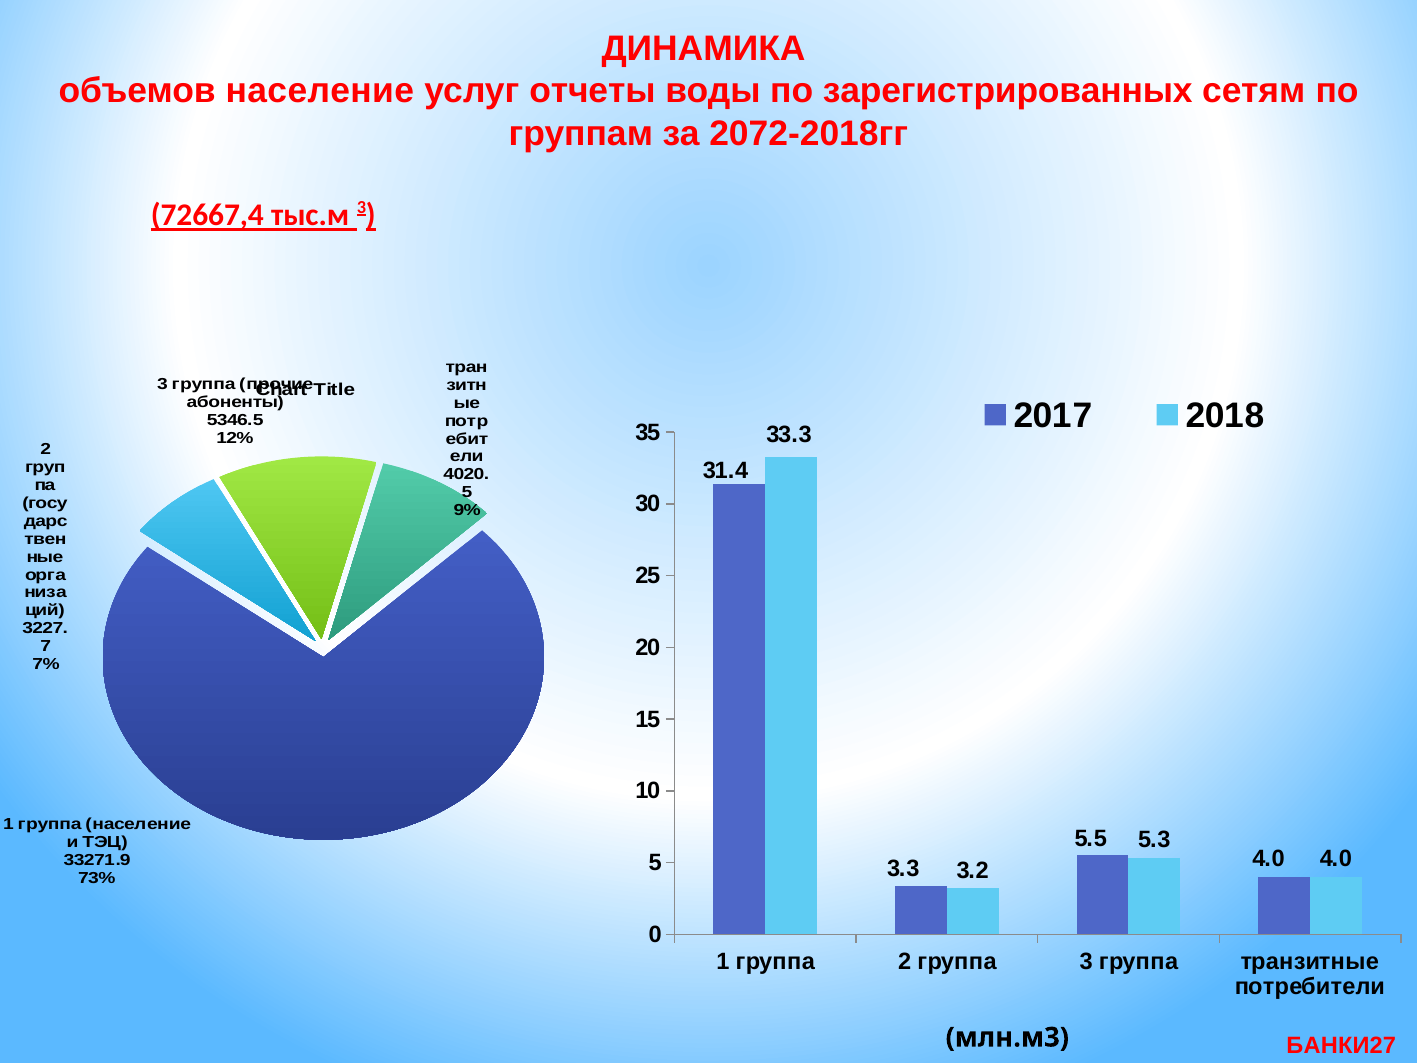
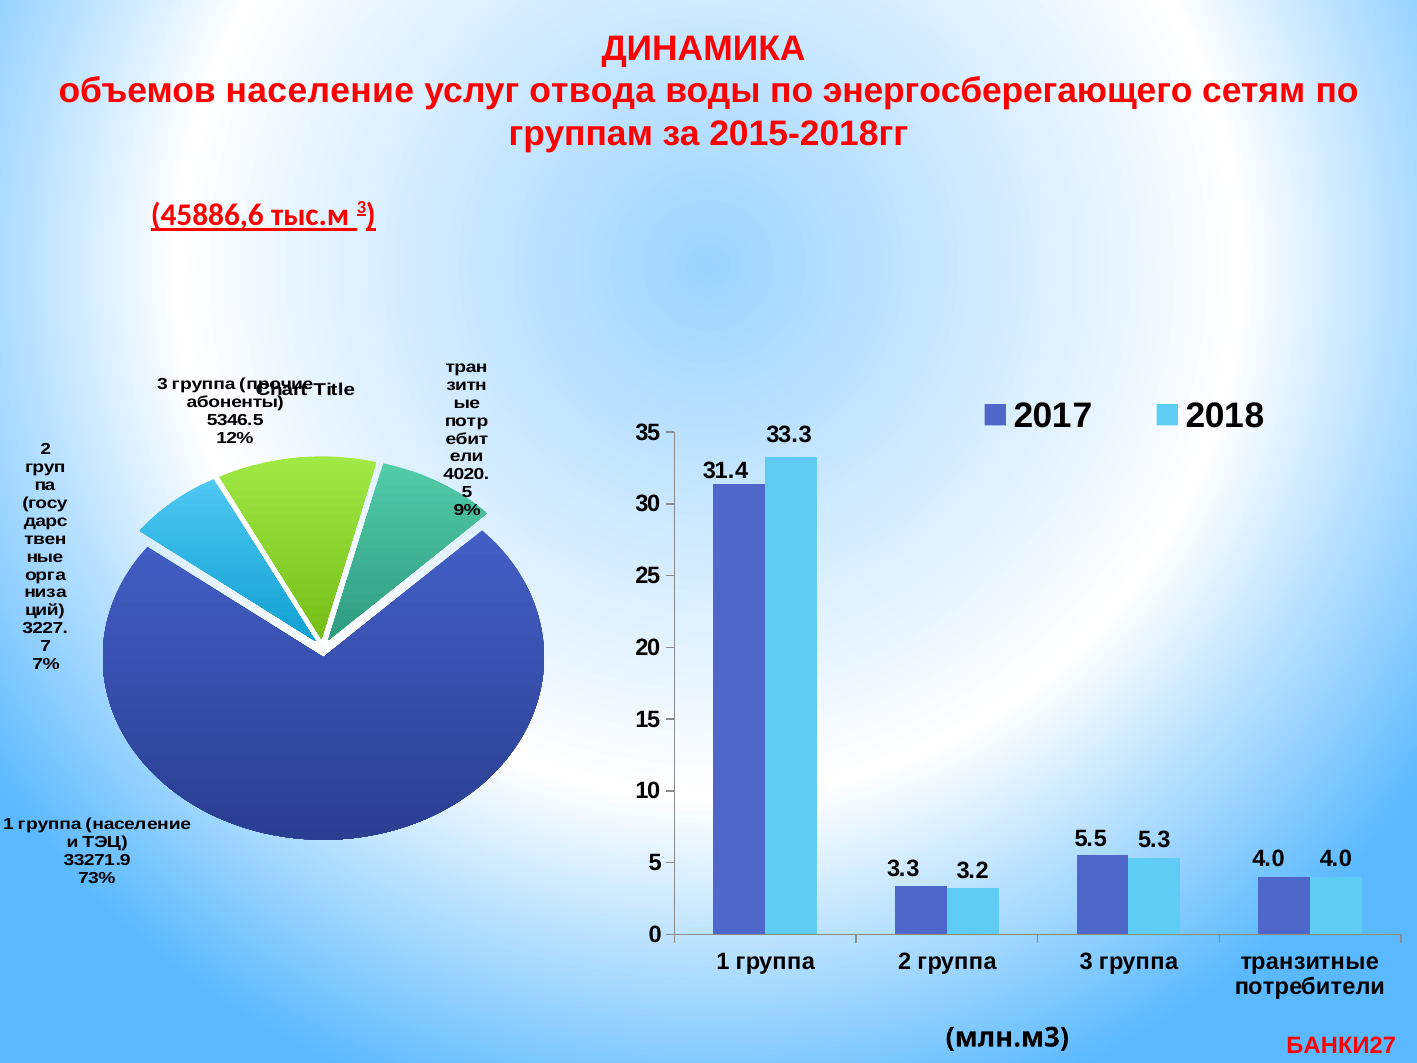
отчеты: отчеты -> отвода
зарегистрированных: зарегистрированных -> энергосберегающего
2072-2018гг: 2072-2018гг -> 2015-2018гг
72667,4: 72667,4 -> 45886,6
